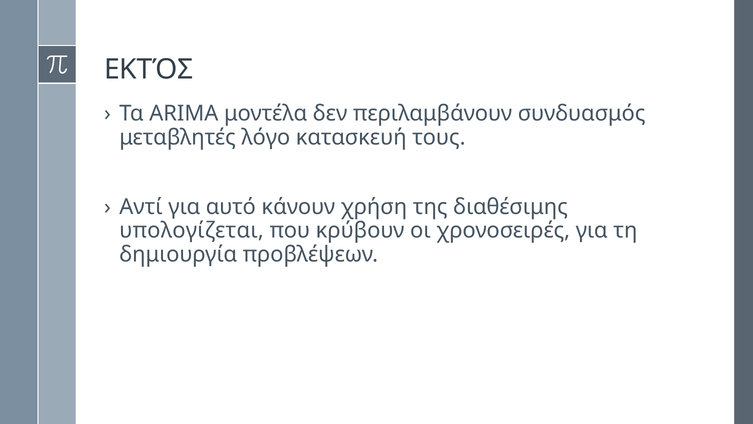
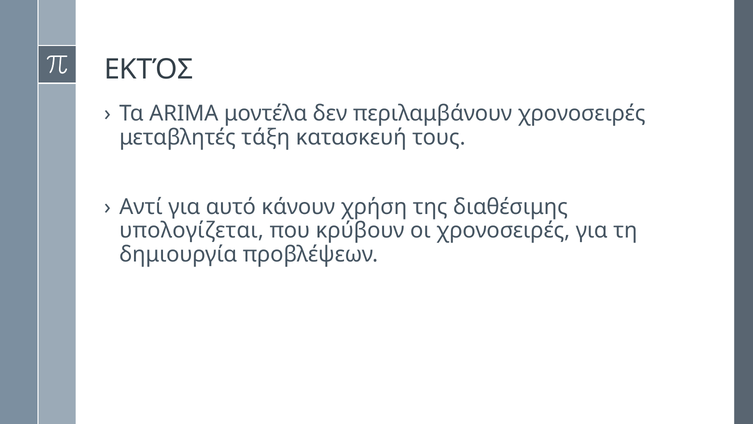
περιλαμβάνουν συνδυασμός: συνδυασμός -> χρονοσειρές
λόγο: λόγο -> τάξη
